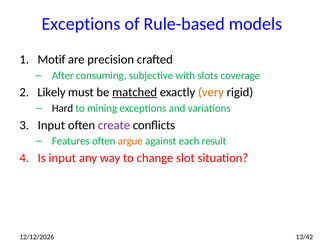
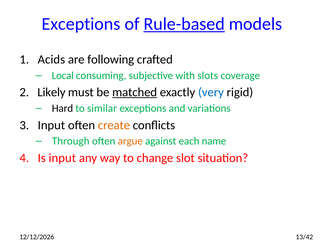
Rule-based underline: none -> present
Motif: Motif -> Acids
precision: precision -> following
After: After -> Local
very colour: orange -> blue
mining: mining -> similar
create colour: purple -> orange
Features: Features -> Through
result: result -> name
